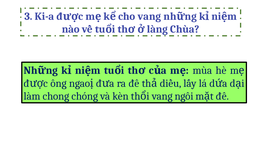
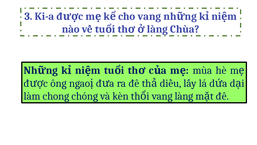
vang ngôi: ngôi -> làng
